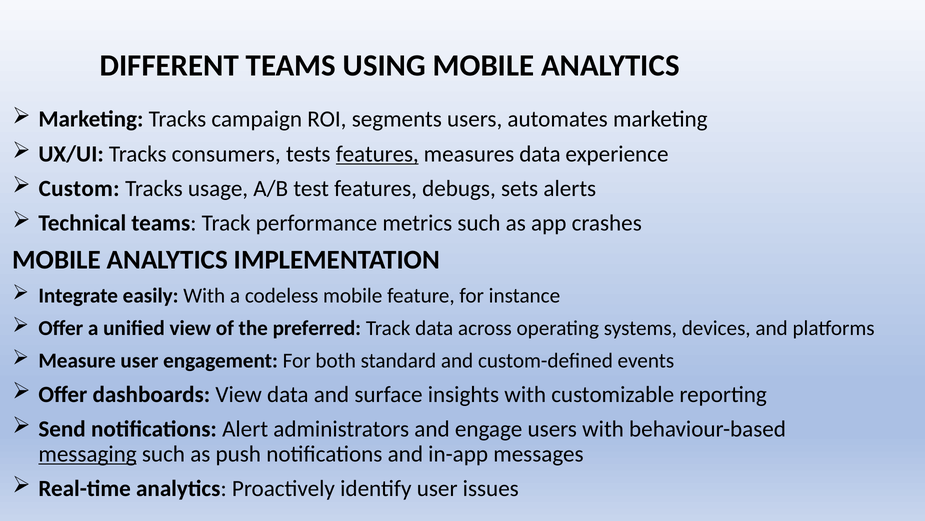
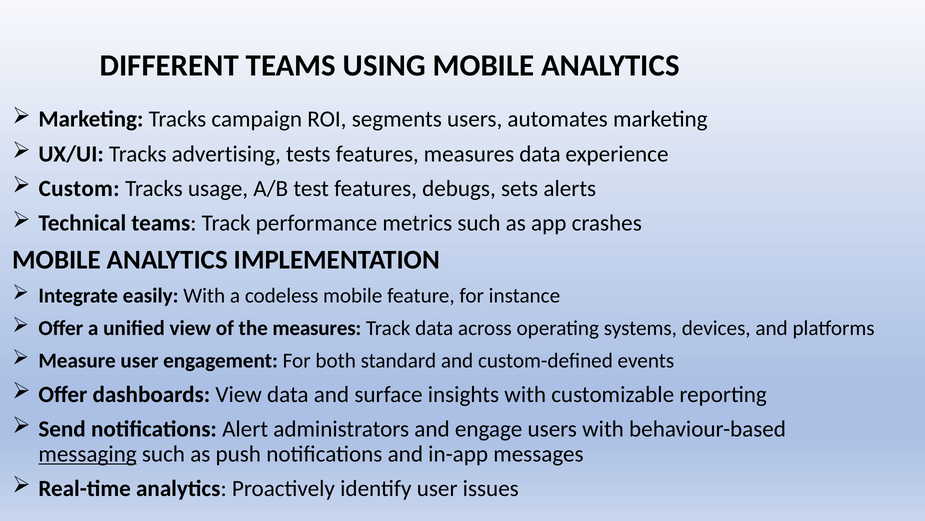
consumers: consumers -> advertising
features at (377, 154) underline: present -> none
the preferred: preferred -> measures
